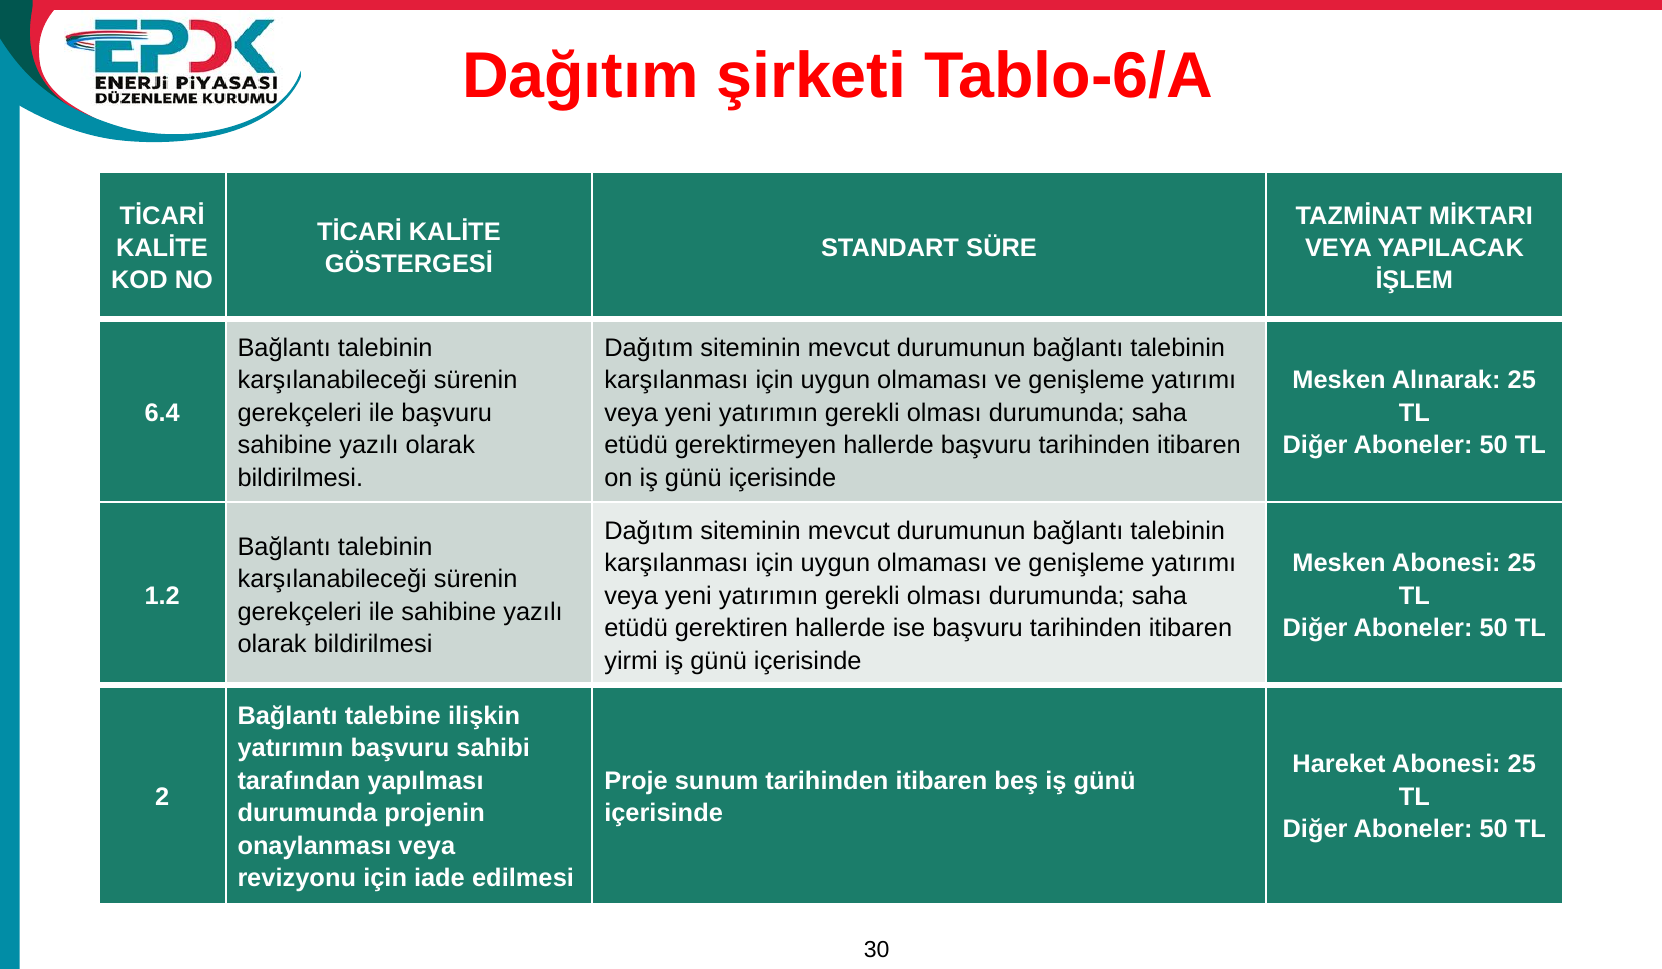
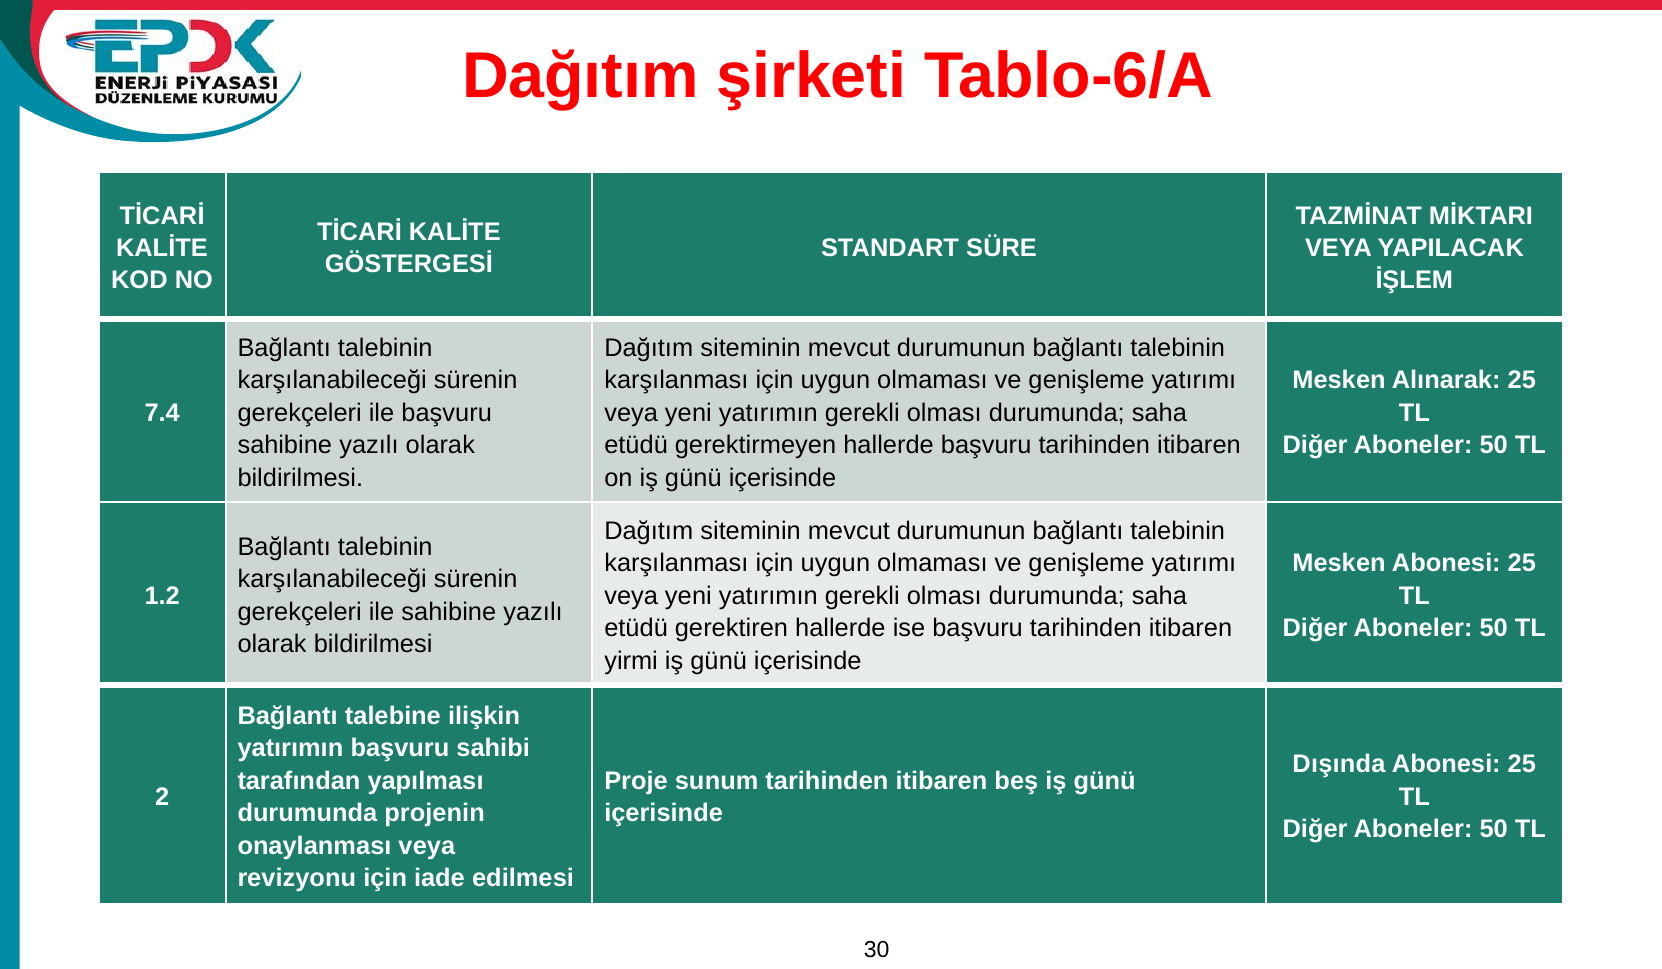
6.4: 6.4 -> 7.4
Hareket: Hareket -> Dışında
